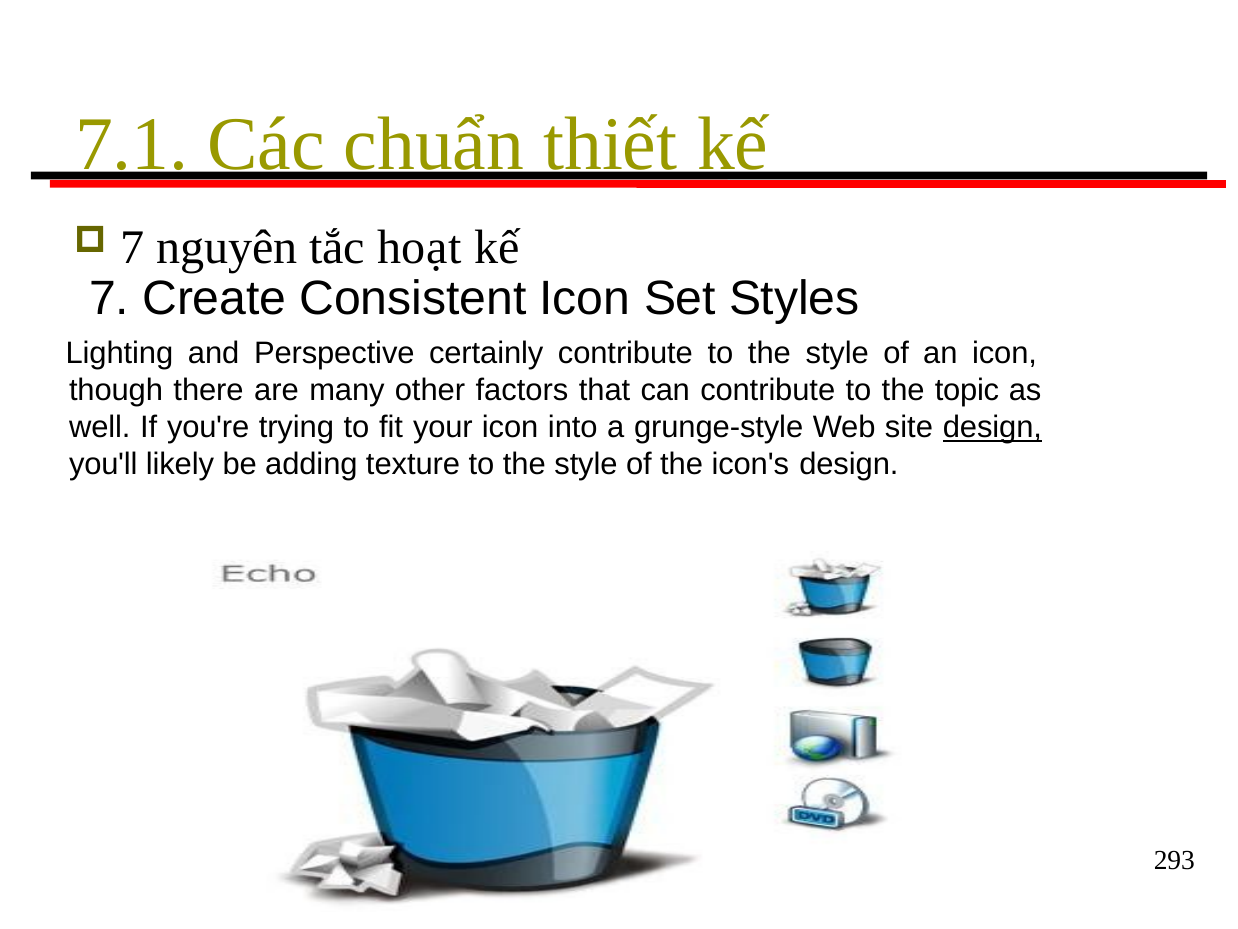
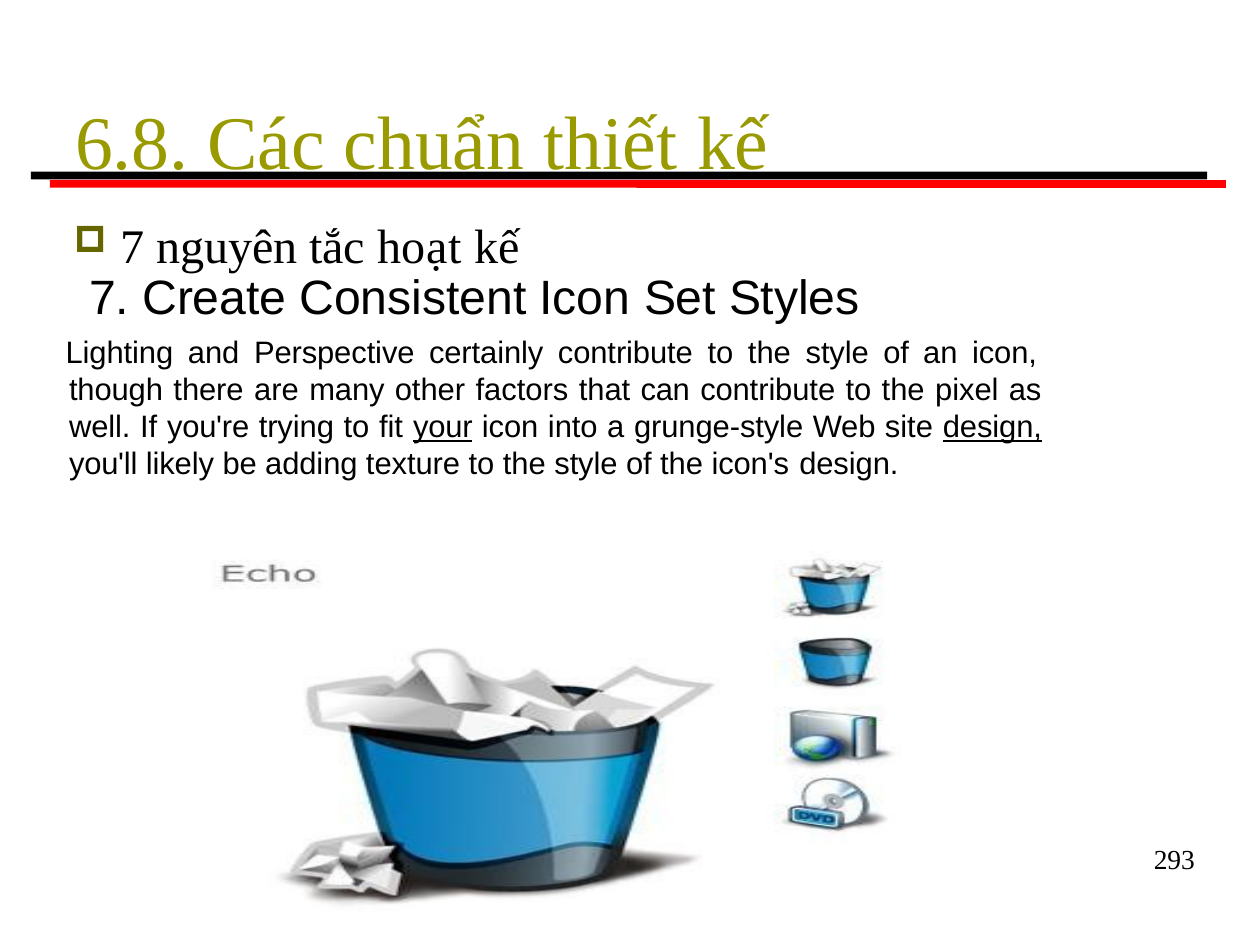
7.1: 7.1 -> 6.8
topic: topic -> pixel
your underline: none -> present
